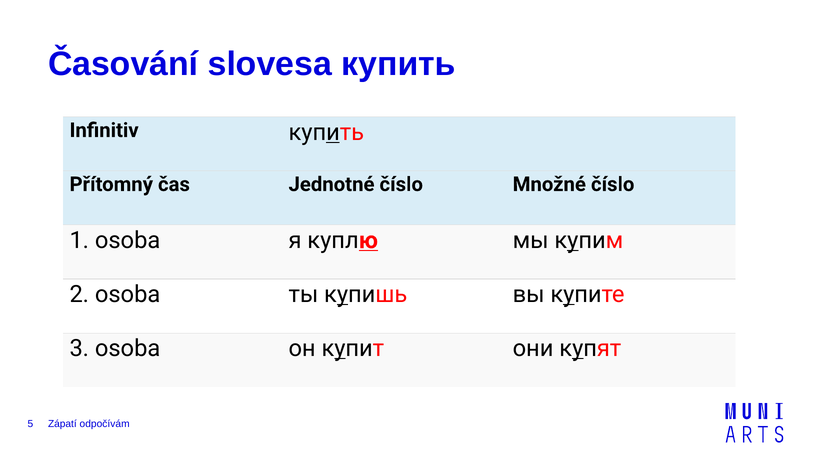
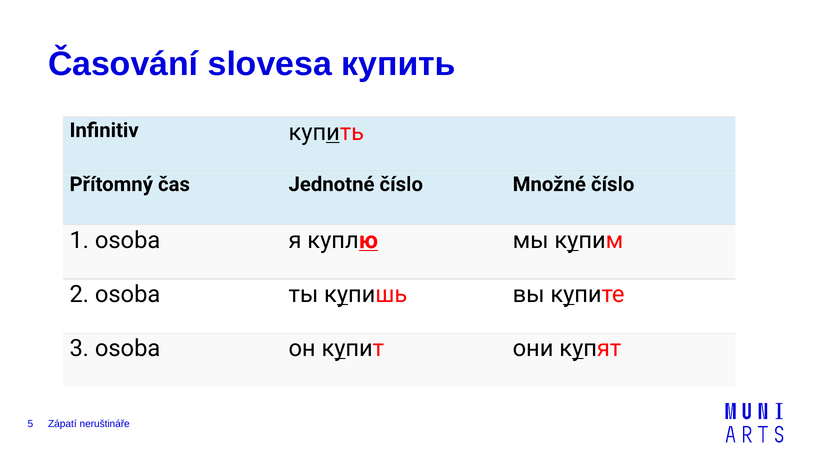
odpočívám: odpočívám -> neruštináře
